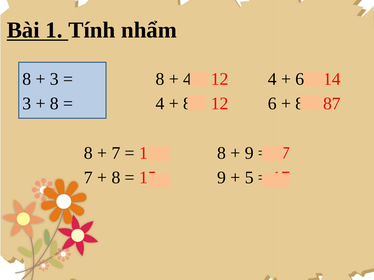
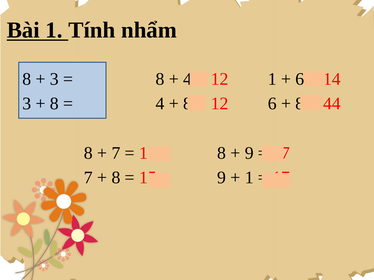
12 4: 4 -> 1
87: 87 -> 44
5 at (249, 178): 5 -> 1
